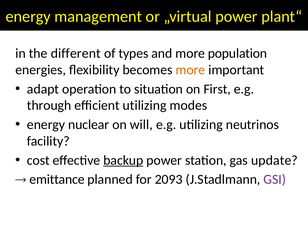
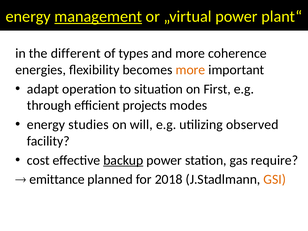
management underline: none -> present
population: population -> coherence
efficient utilizing: utilizing -> projects
nuclear: nuclear -> studies
neutrinos: neutrinos -> observed
update: update -> require
2093: 2093 -> 2018
GSI colour: purple -> orange
